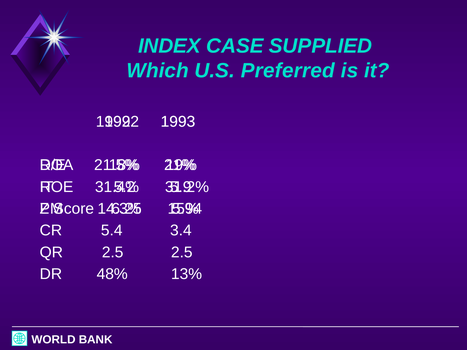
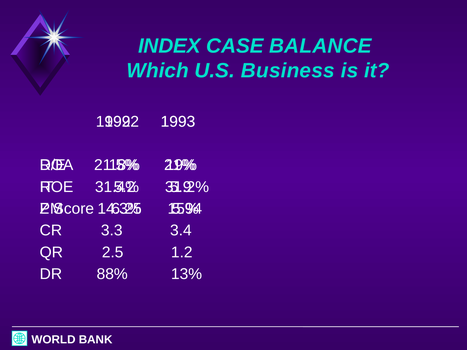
SUPPLIED: SUPPLIED -> BALANCE
Preferred: Preferred -> Business
5.4: 5.4 -> 3.3
2.5 2.5: 2.5 -> 1.2
48%: 48% -> 88%
